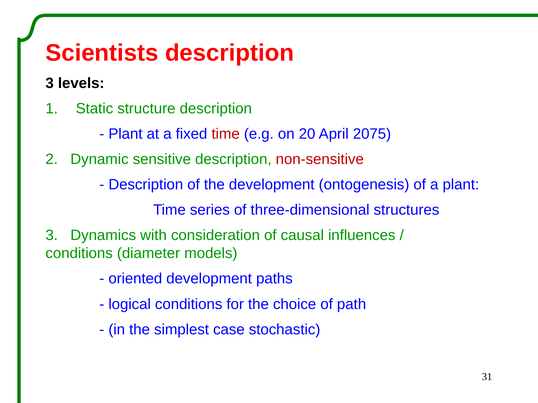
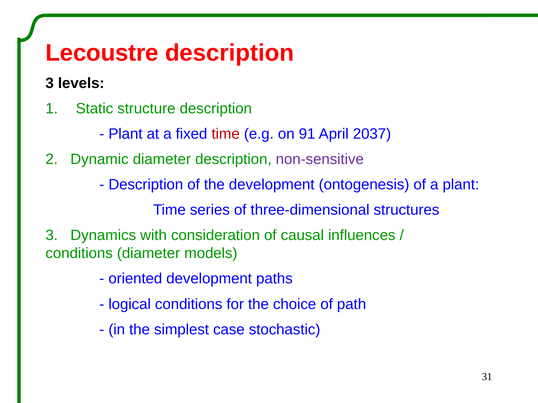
Scientists: Scientists -> Lecoustre
20: 20 -> 91
2075: 2075 -> 2037
Dynamic sensitive: sensitive -> diameter
non-sensitive colour: red -> purple
